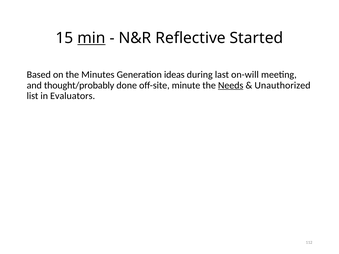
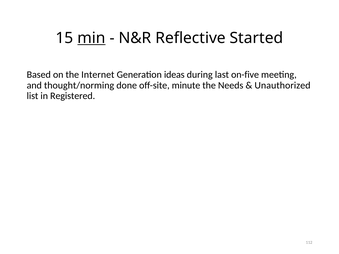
Minutes: Minutes -> Internet
on-will: on-will -> on-five
thought/probably: thought/probably -> thought/norming
Needs underline: present -> none
Evaluators: Evaluators -> Registered
